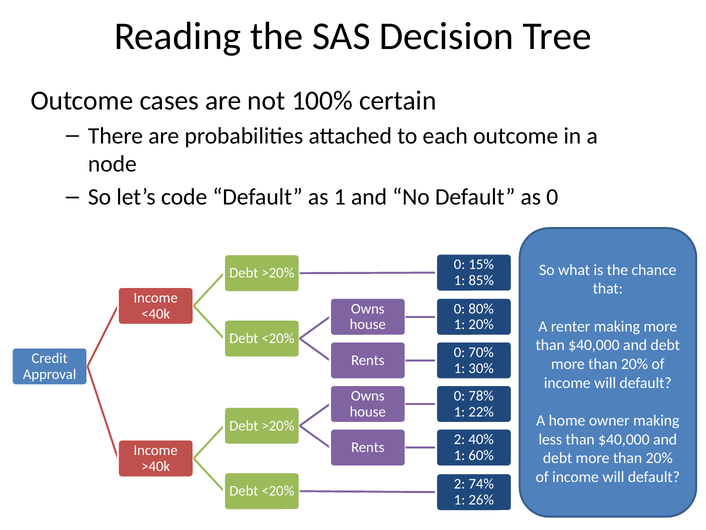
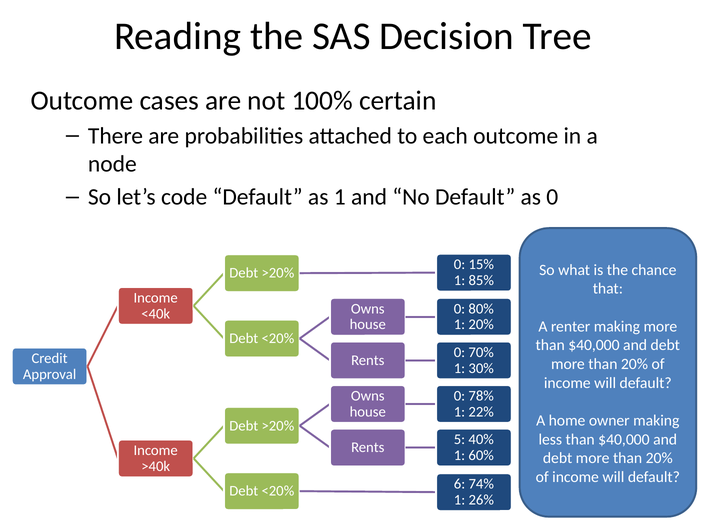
2 at (459, 439): 2 -> 5
2 at (460, 484): 2 -> 6
